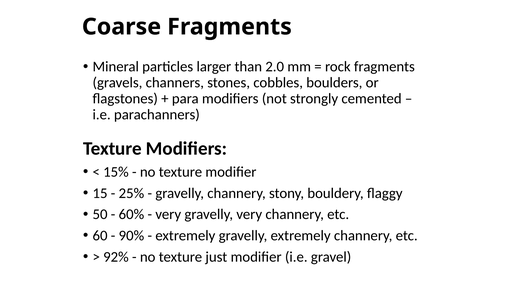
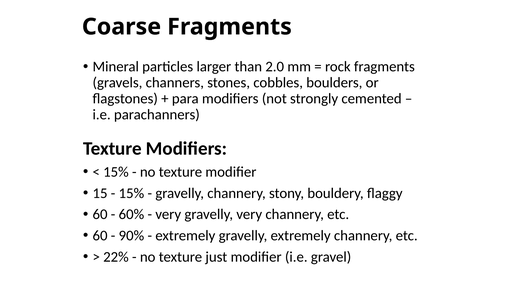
25% at (131, 193): 25% -> 15%
50 at (100, 215): 50 -> 60
92%: 92% -> 22%
